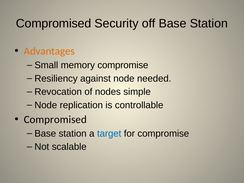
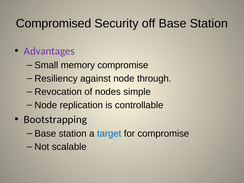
Advantages colour: orange -> purple
needed: needed -> through
Compromised at (55, 120): Compromised -> Bootstrapping
